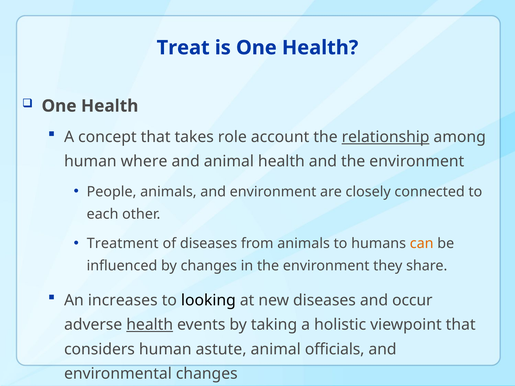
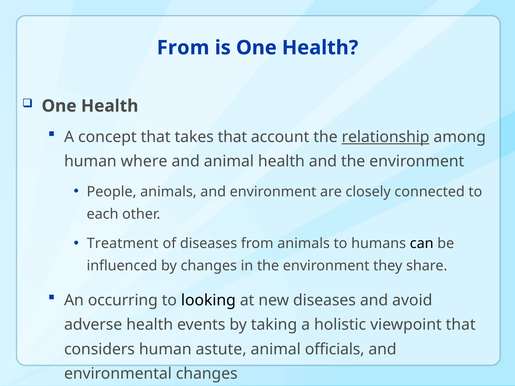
Treat at (183, 48): Treat -> From
takes role: role -> that
can colour: orange -> black
increases: increases -> occurring
occur: occur -> avoid
health at (150, 325) underline: present -> none
